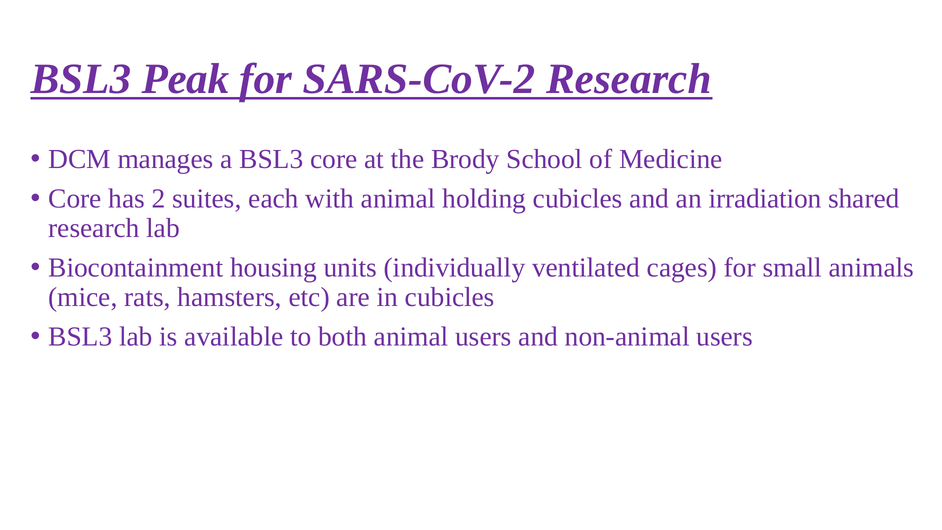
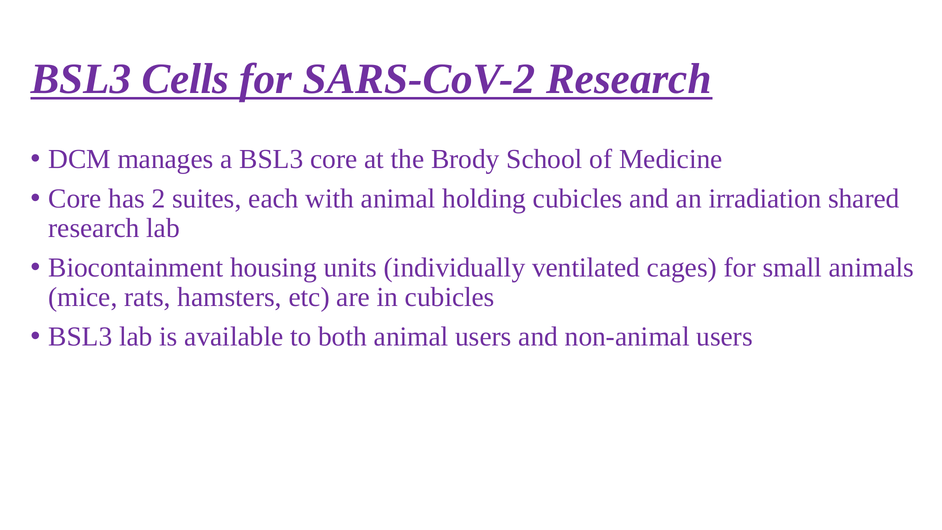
Peak: Peak -> Cells
